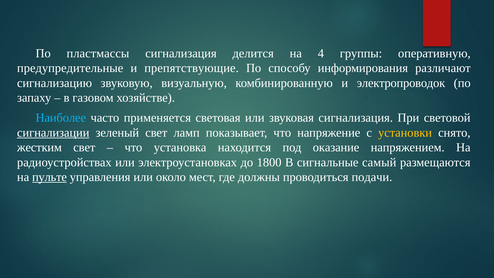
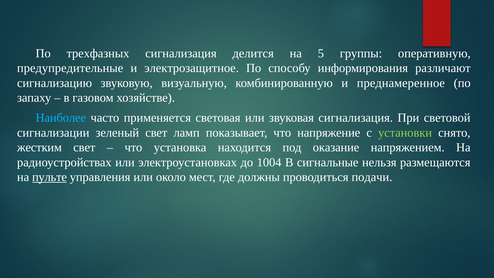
пластмассы: пластмассы -> трехфазных
4: 4 -> 5
препятствующие: препятствующие -> электрозащитное
электропроводок: электропроводок -> преднамеренное
сигнализации underline: present -> none
установки colour: yellow -> light green
1800: 1800 -> 1004
самый: самый -> нельзя
